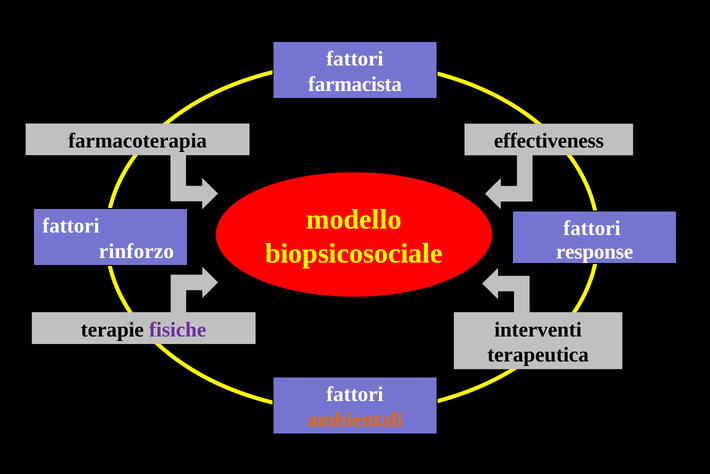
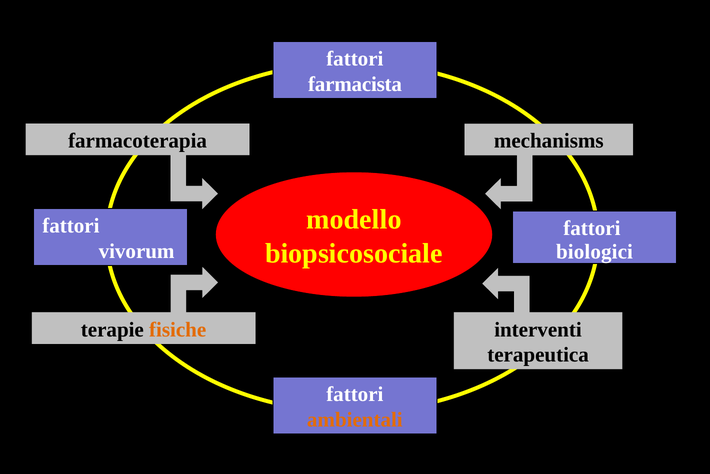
effectiveness: effectiveness -> mechanisms
rinforzo: rinforzo -> vivorum
response: response -> biologici
fisiche colour: purple -> orange
